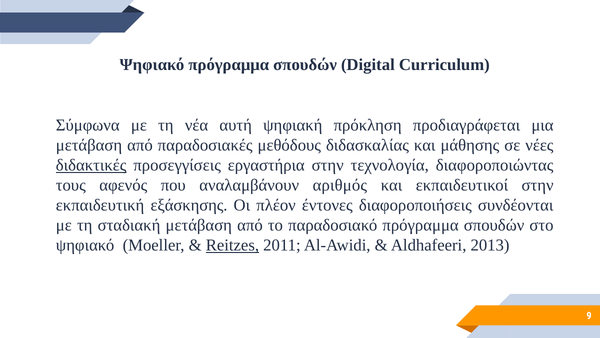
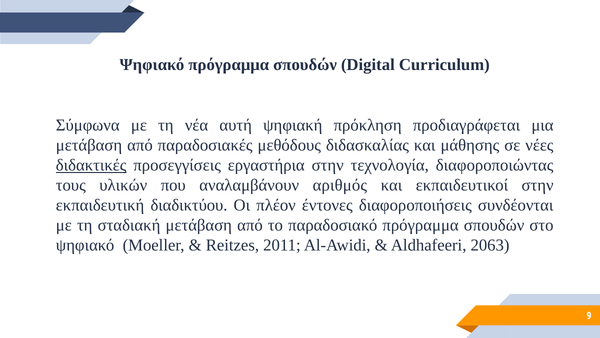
αφενός: αφενός -> υλικών
εξάσκησης: εξάσκησης -> διαδικτύου
Reitzes underline: present -> none
2013: 2013 -> 2063
